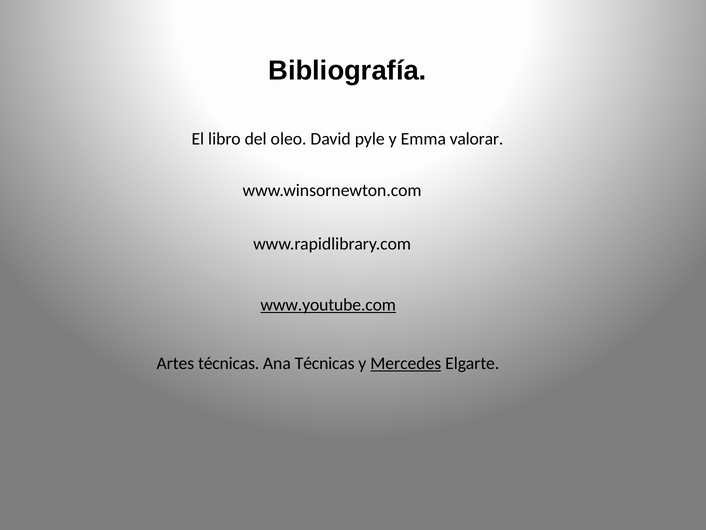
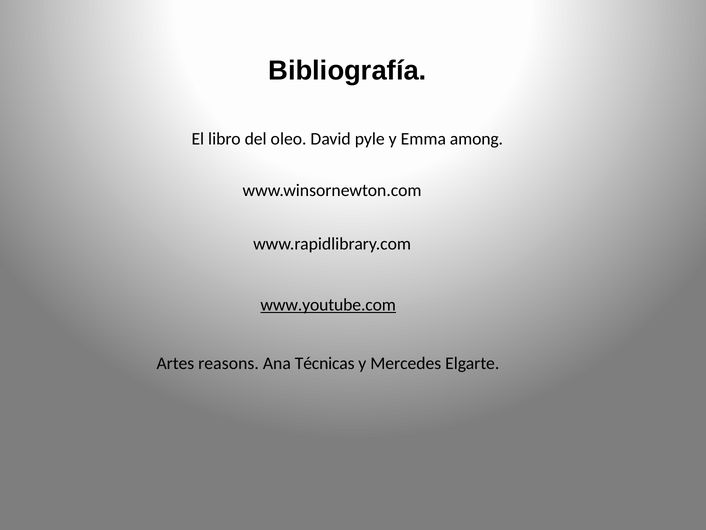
valorar: valorar -> among
Artes técnicas: técnicas -> reasons
Mercedes underline: present -> none
